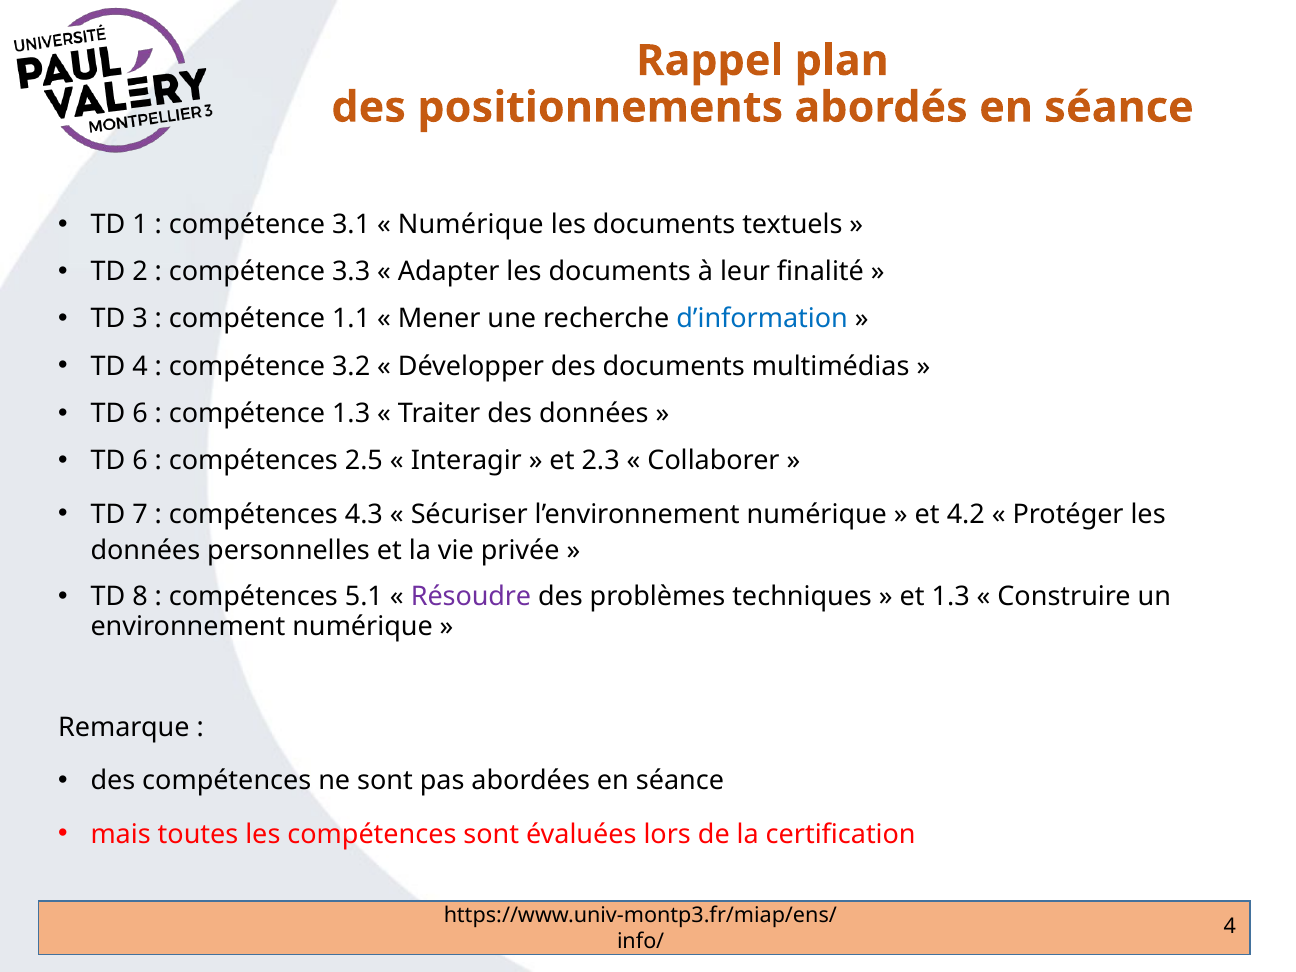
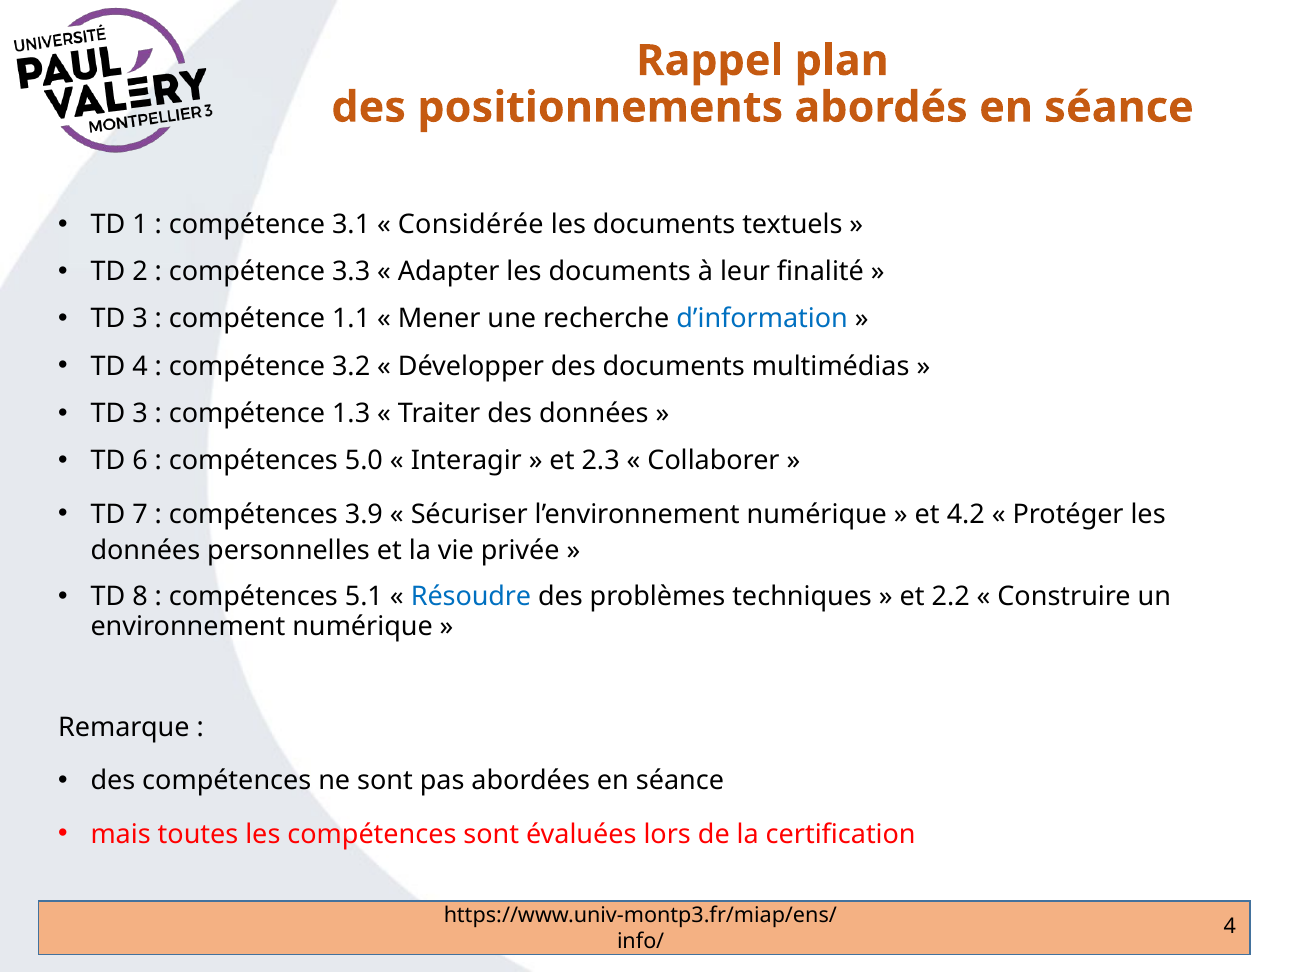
Numérique at (471, 225): Numérique -> Considérée
6 at (140, 413): 6 -> 3
2.5: 2.5 -> 5.0
4.3: 4.3 -> 3.9
Résoudre colour: purple -> blue
et 1.3: 1.3 -> 2.2
